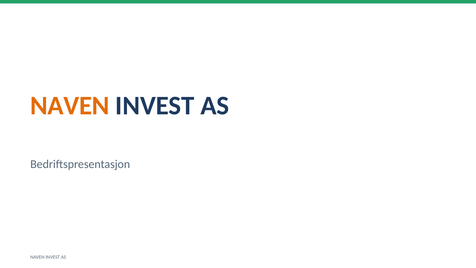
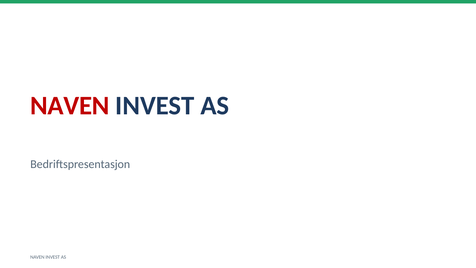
NAVEN at (70, 106) colour: orange -> red
